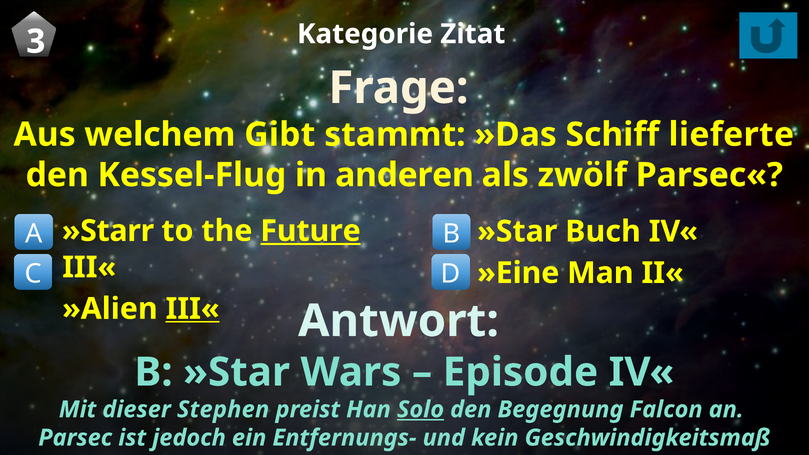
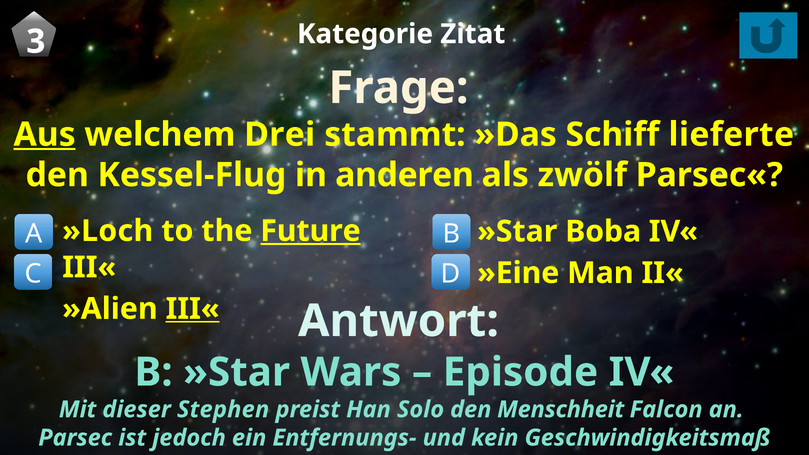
Aus underline: none -> present
Gibt: Gibt -> Drei
»Starr: »Starr -> »Loch
Buch: Buch -> Boba
Solo underline: present -> none
Begegnung: Begegnung -> Menschheit
